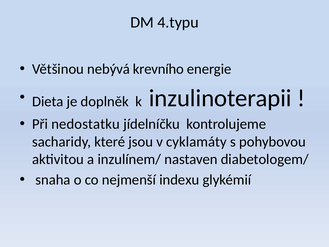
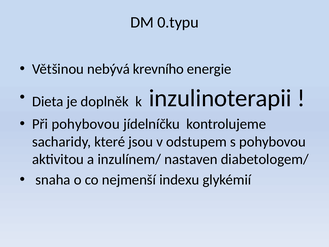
4.typu: 4.typu -> 0.typu
Při nedostatku: nedostatku -> pohybovou
cyklamáty: cyklamáty -> odstupem
